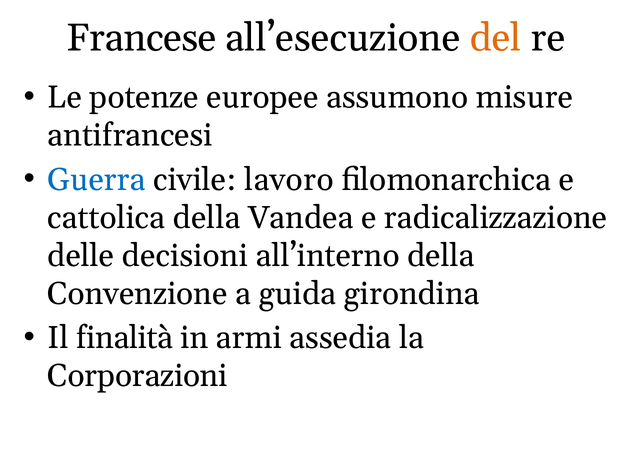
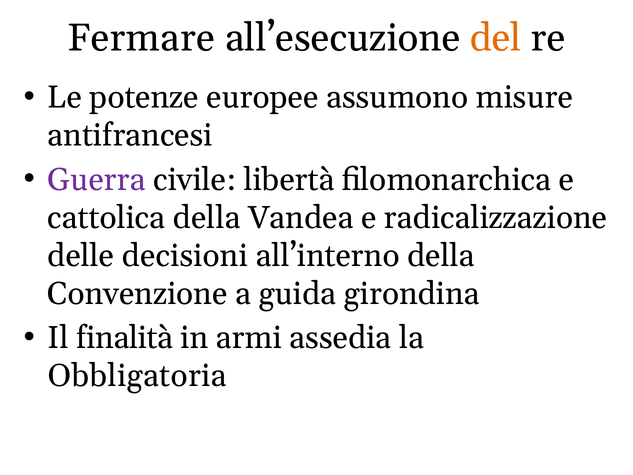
Francese: Francese -> Fermare
Guerra colour: blue -> purple
lavoro: lavoro -> libertà
Corporazioni: Corporazioni -> Obbligatoria
